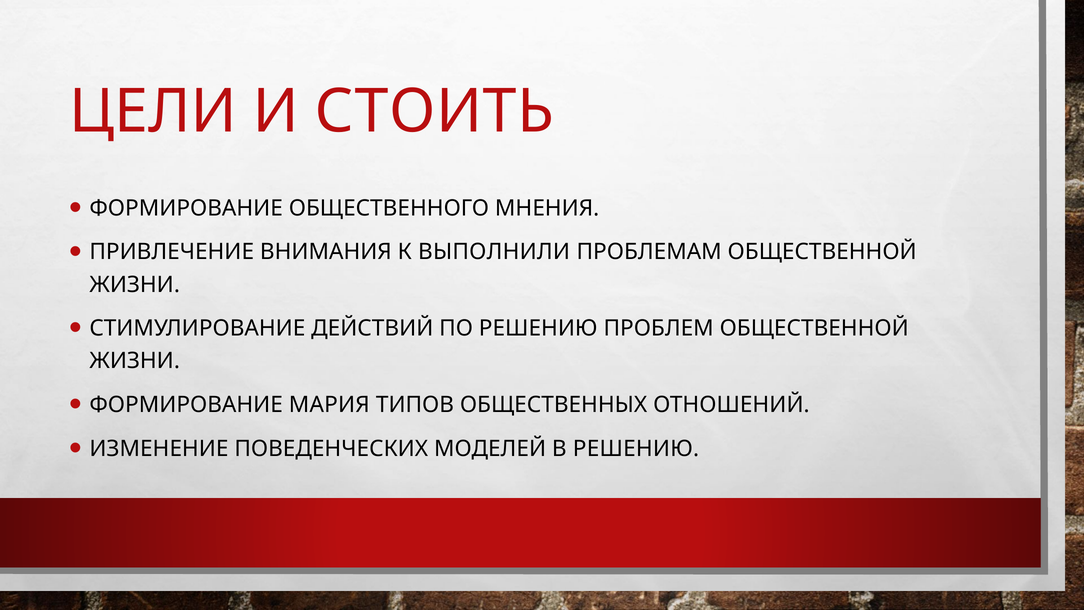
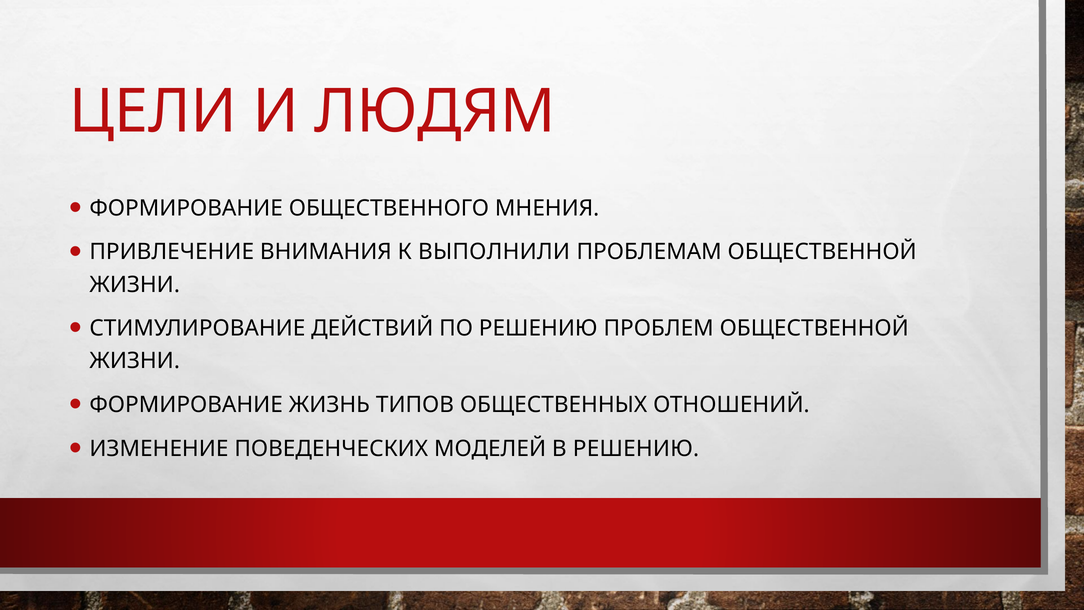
СТОИТЬ: СТОИТЬ -> ЛЮДЯМ
МАРИЯ: МАРИЯ -> ЖИЗНЬ
